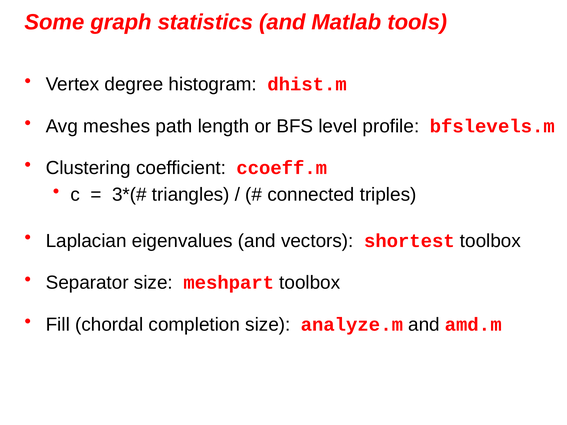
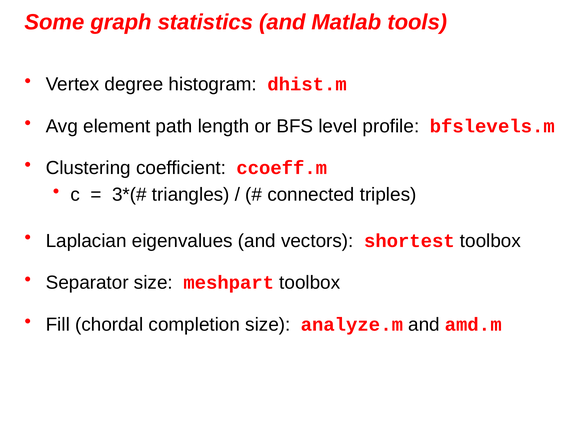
meshes: meshes -> element
